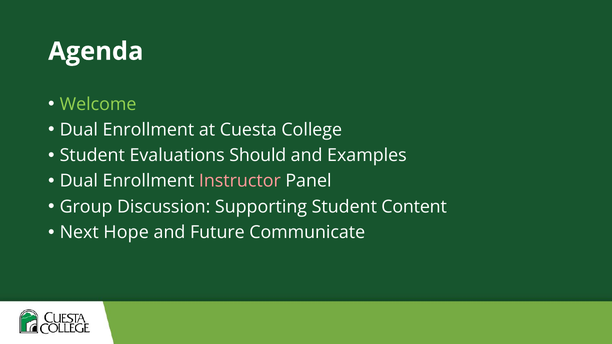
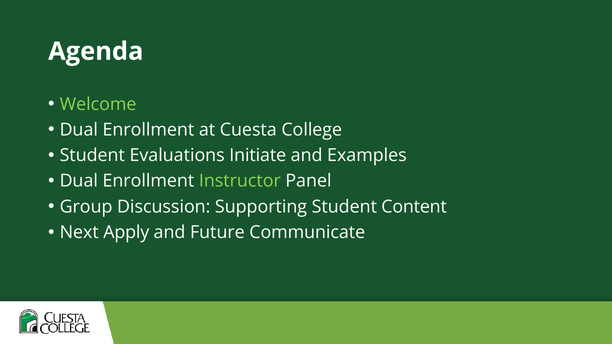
Should: Should -> Initiate
Instructor colour: pink -> light green
Hope: Hope -> Apply
